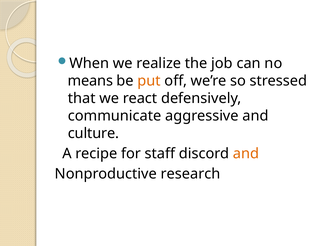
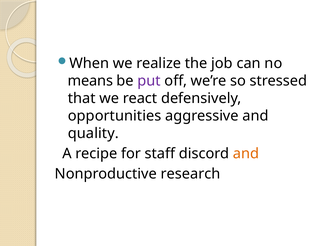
put colour: orange -> purple
communicate: communicate -> opportunities
culture: culture -> quality
